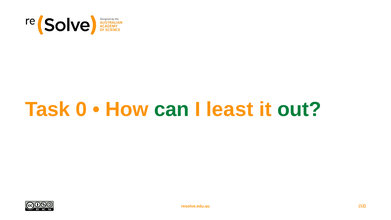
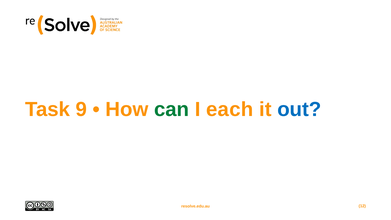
0: 0 -> 9
least: least -> each
out colour: green -> blue
